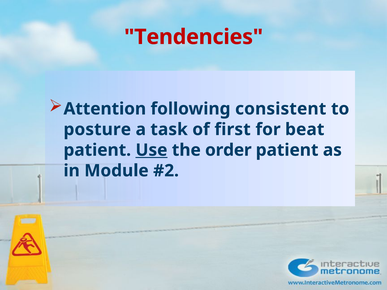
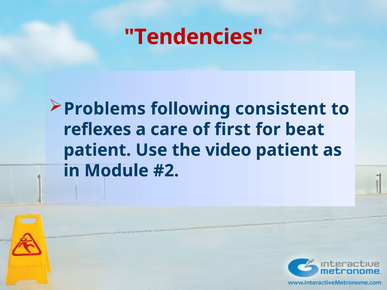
Attention: Attention -> Problems
posture: posture -> reflexes
task: task -> care
Use underline: present -> none
order: order -> video
